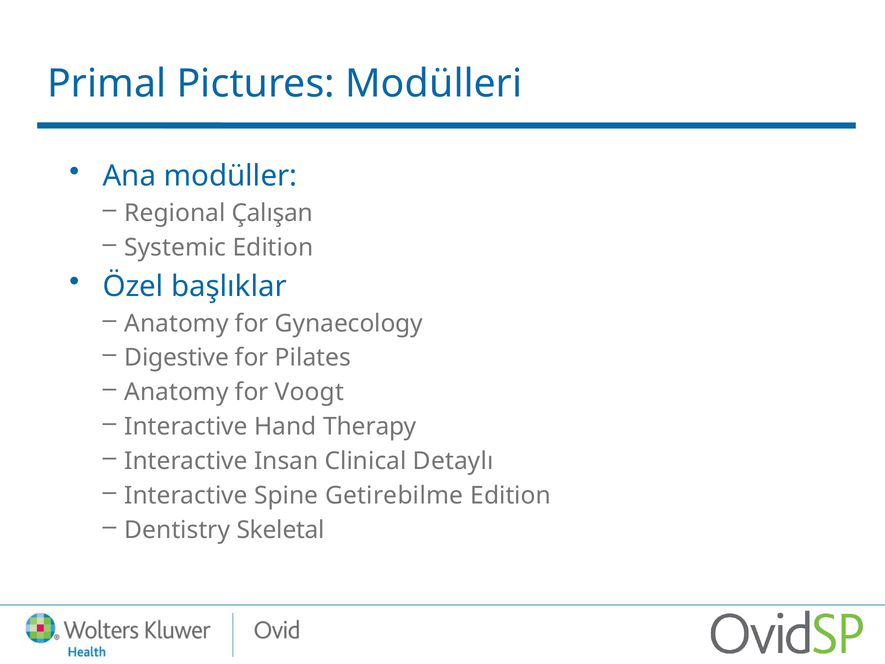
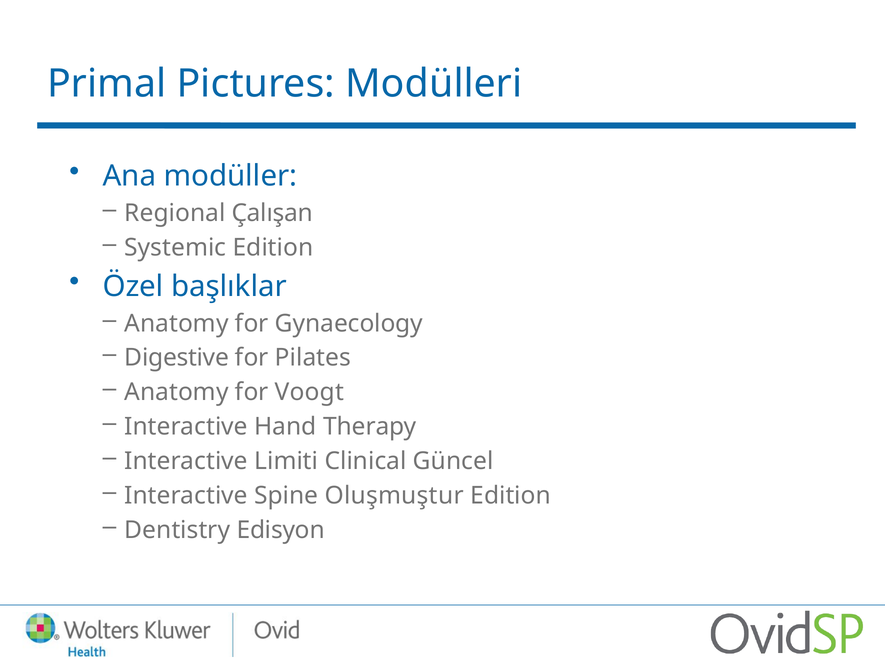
Insan: Insan -> Limiti
Detaylı: Detaylı -> Güncel
Getirebilme: Getirebilme -> Oluşmuştur
Skeletal: Skeletal -> Edisyon
